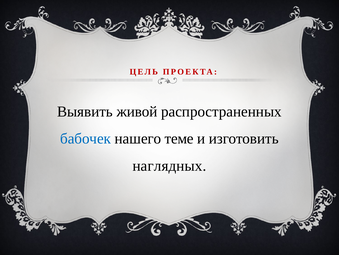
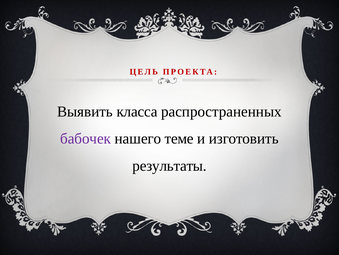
живой: живой -> класса
бабочек colour: blue -> purple
наглядных: наглядных -> результаты
